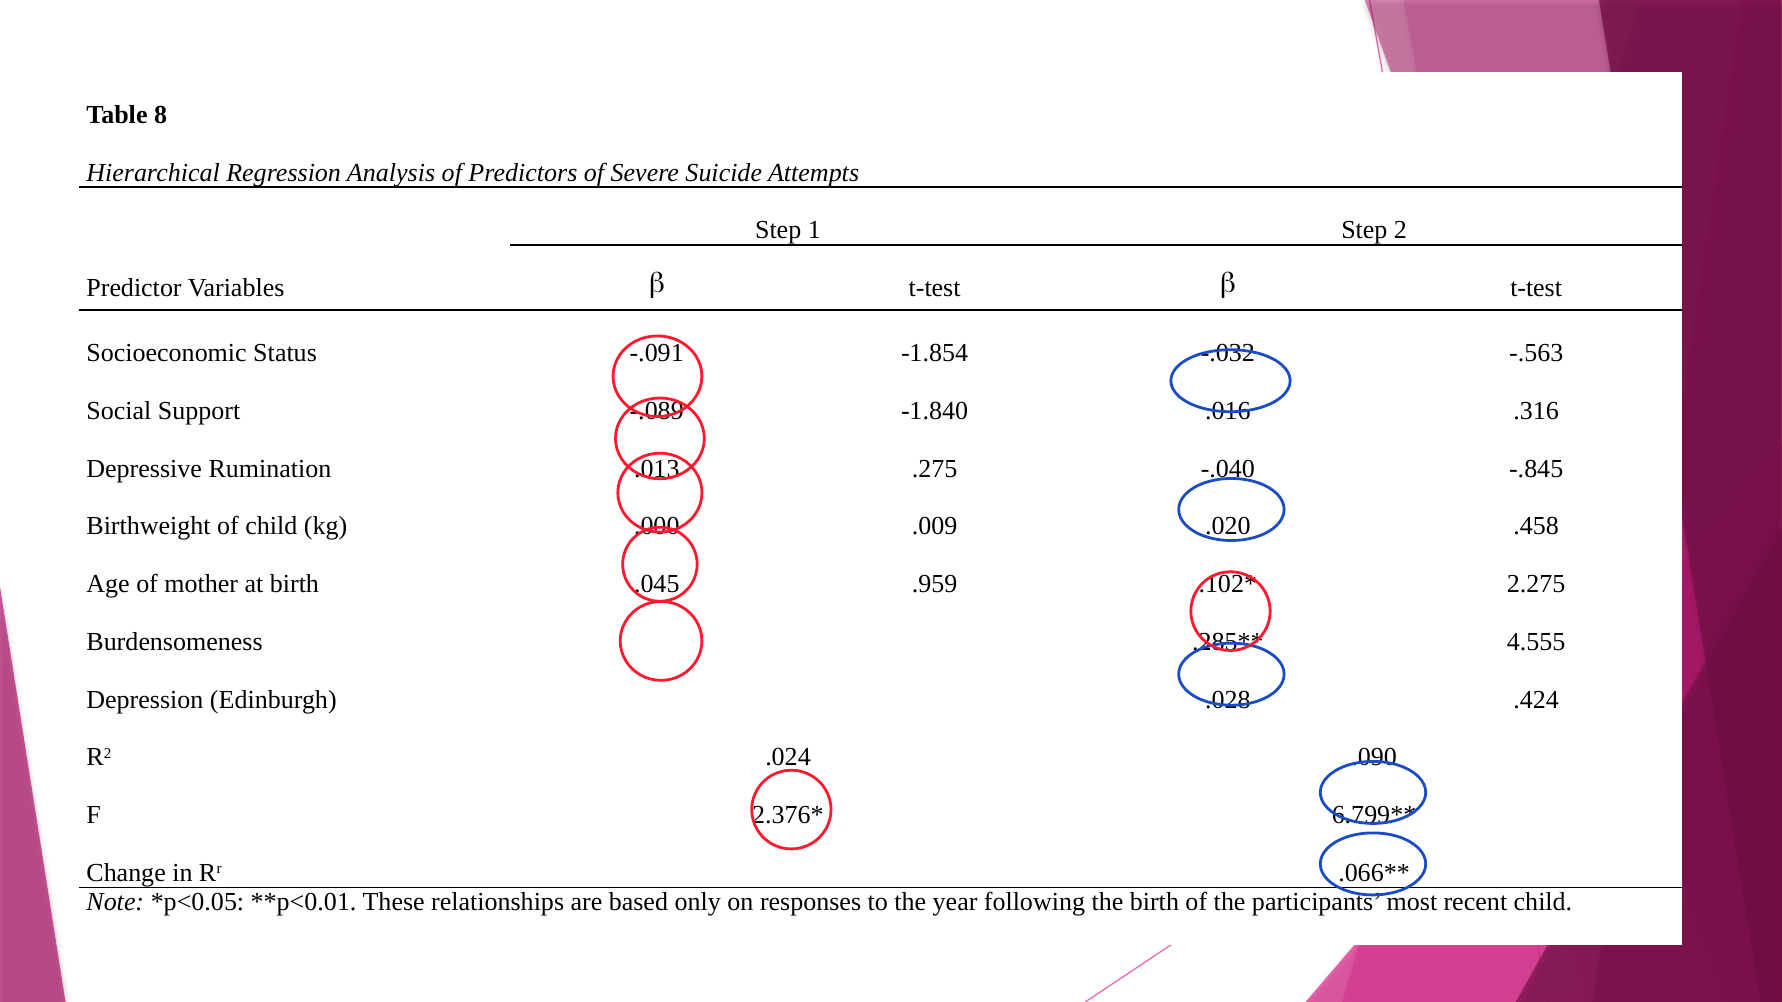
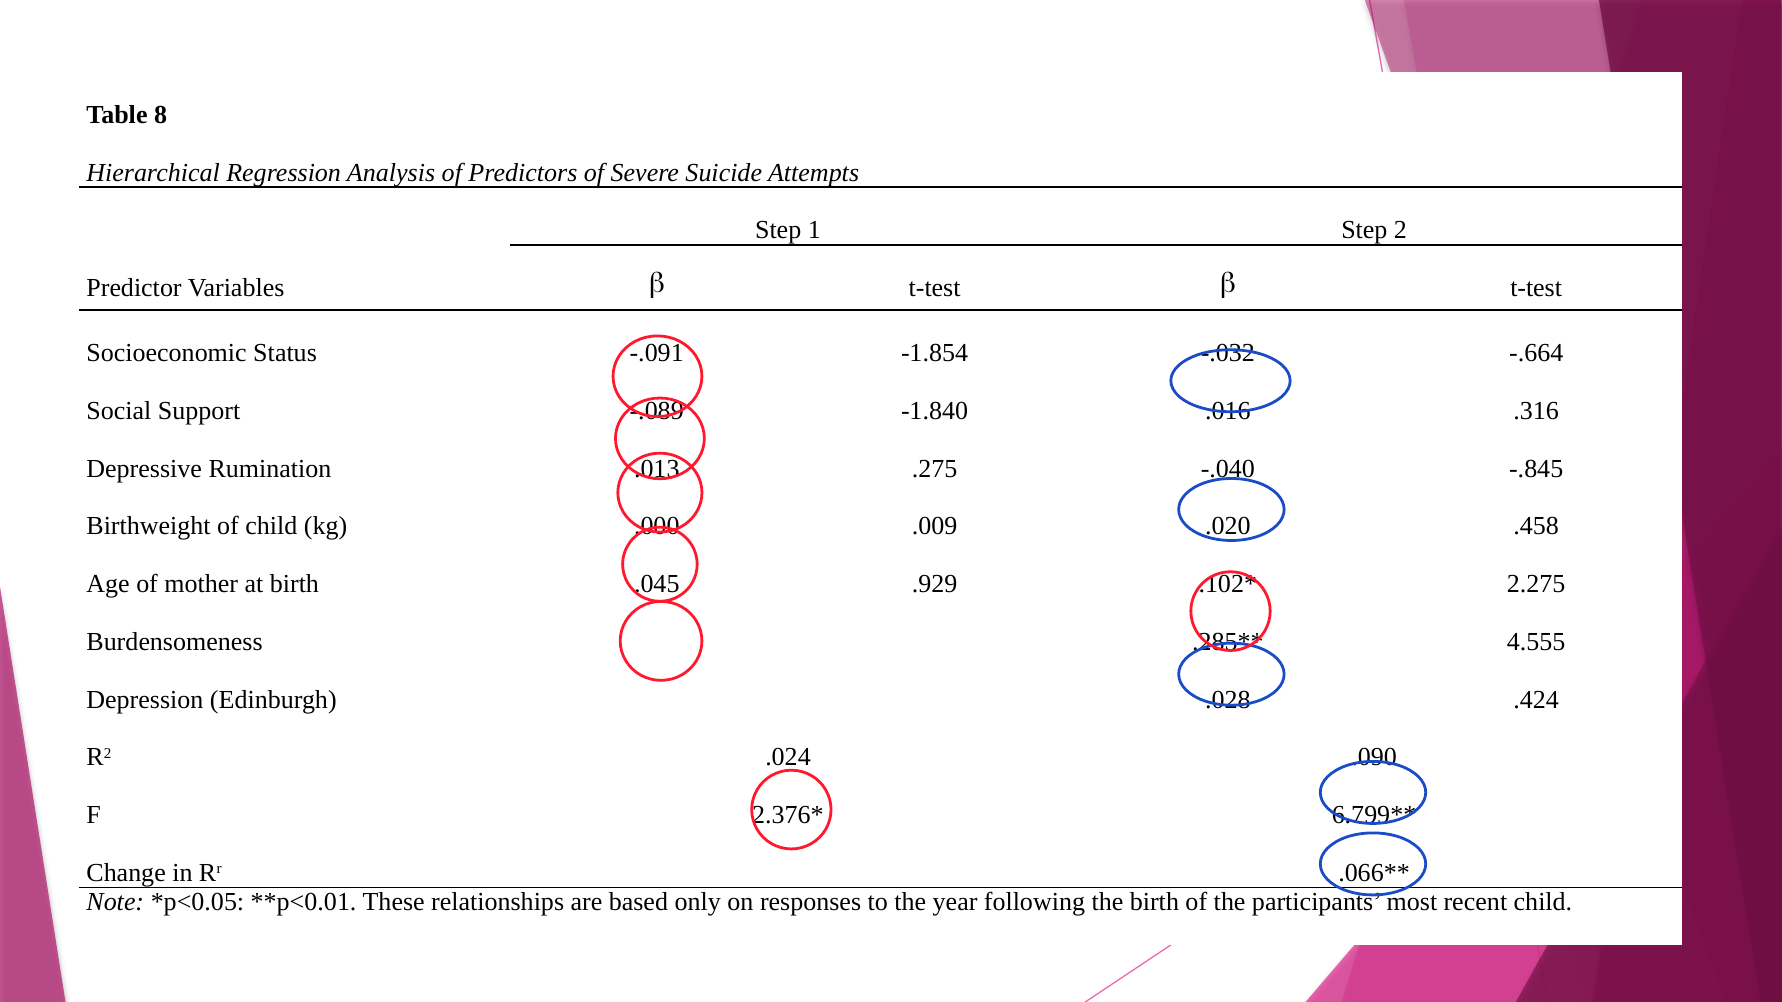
-.563: -.563 -> -.664
.959: .959 -> .929
